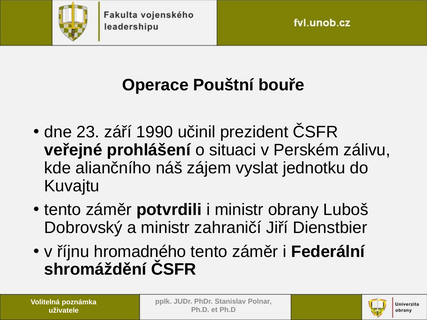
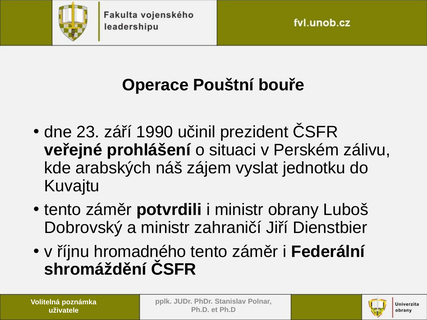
aliančního: aliančního -> arabských
